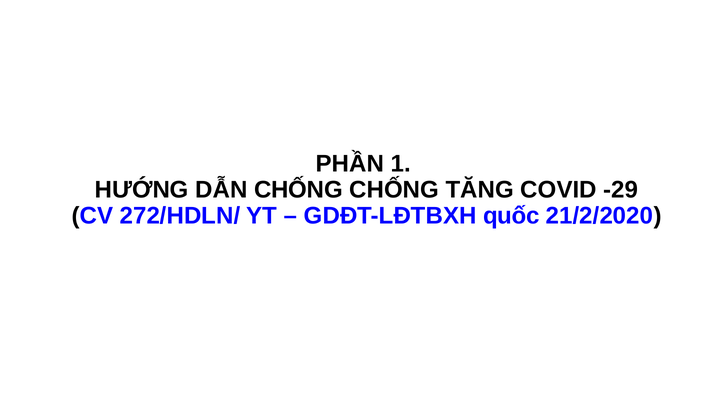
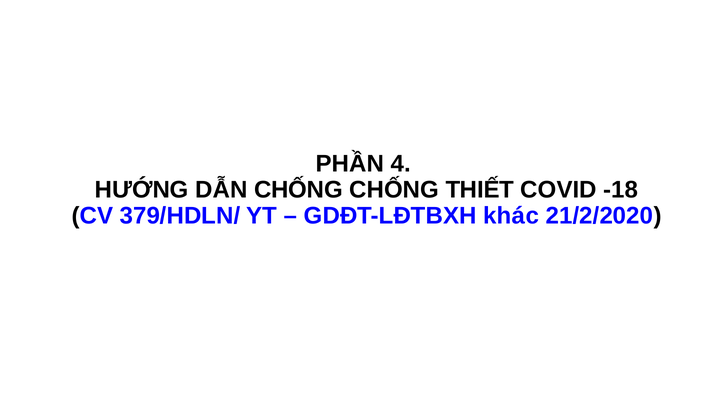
1: 1 -> 4
TĂNG: TĂNG -> THIẾT
-29: -29 -> -18
272/HDLN/: 272/HDLN/ -> 379/HDLN/
quốc: quốc -> khác
